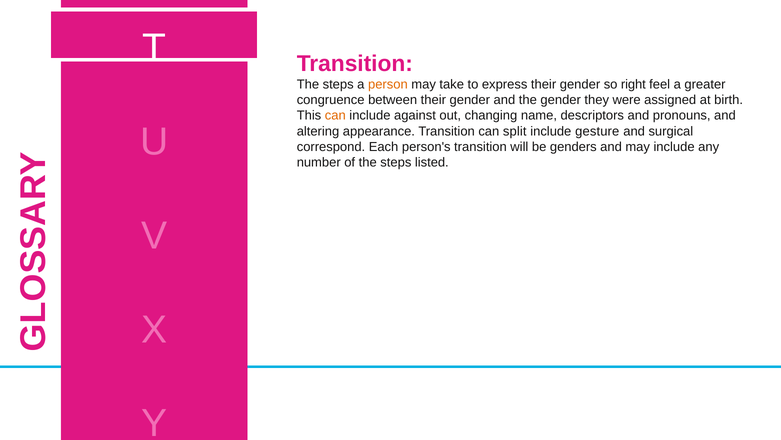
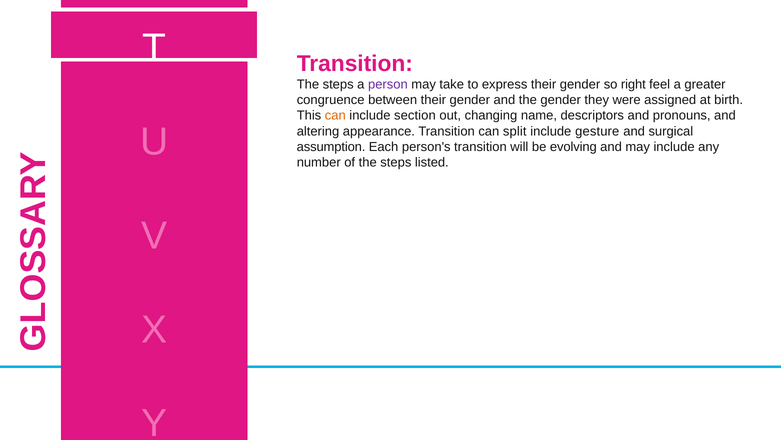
person colour: orange -> purple
against: against -> section
correspond: correspond -> assumption
genders: genders -> evolving
